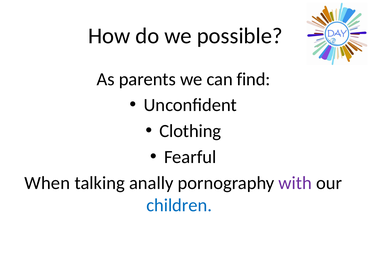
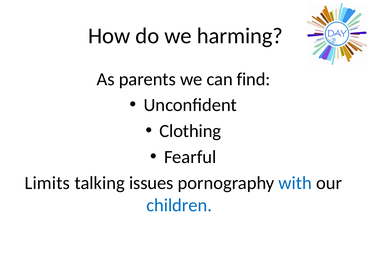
possible: possible -> harming
When: When -> Limits
anally: anally -> issues
with colour: purple -> blue
